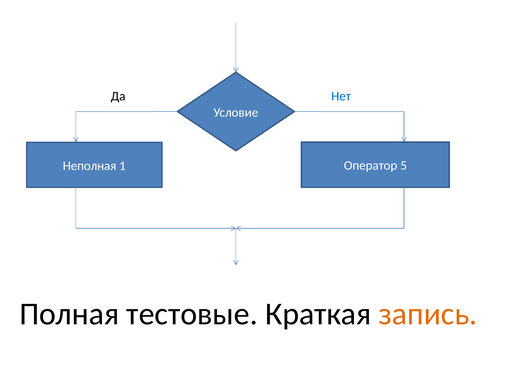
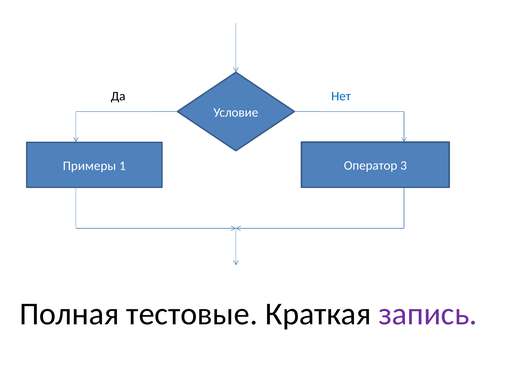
Неполная: Неполная -> Примеры
5: 5 -> 3
запись colour: orange -> purple
